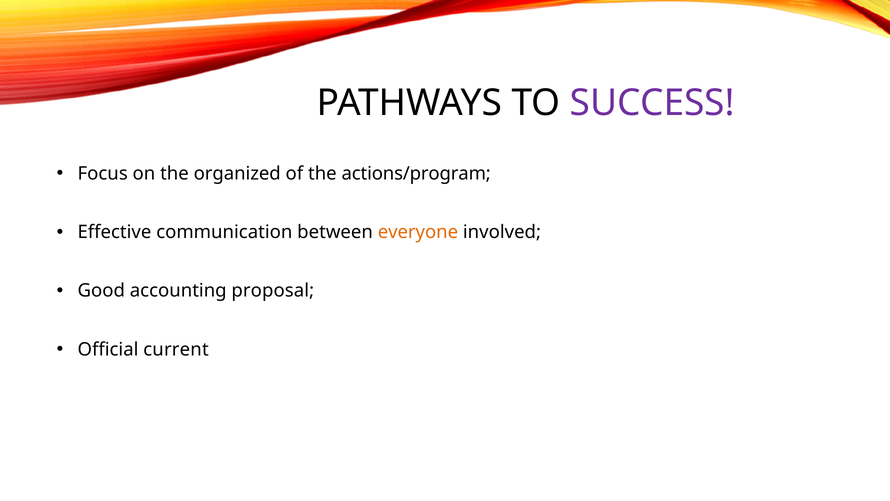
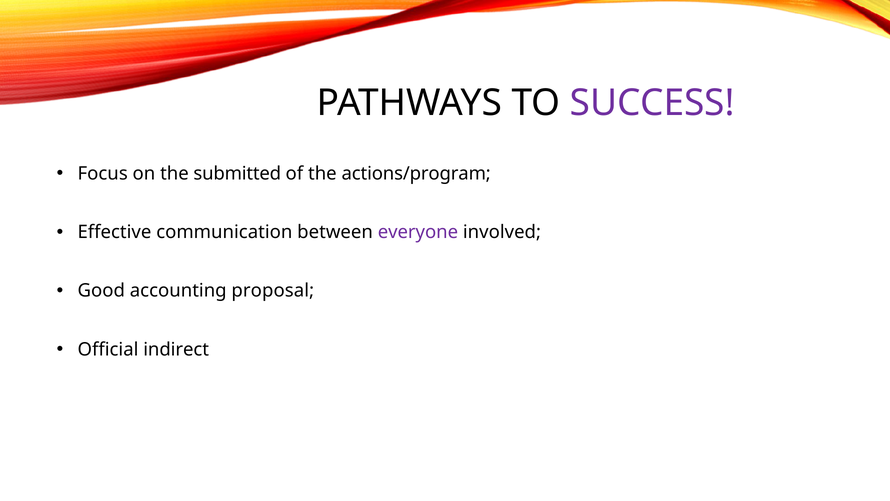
organized: organized -> submitted
everyone colour: orange -> purple
current: current -> indirect
